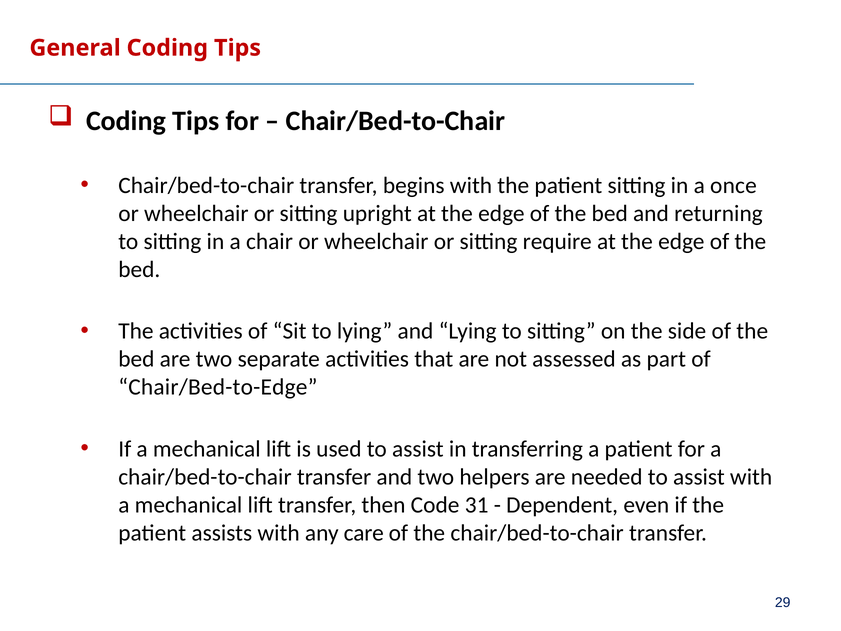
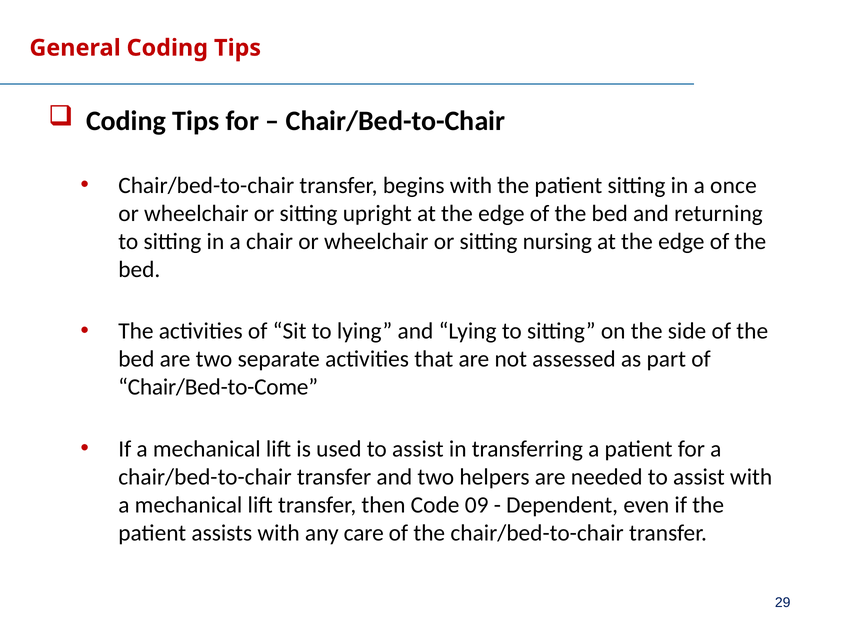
require: require -> nursing
Chair/Bed-to-Edge: Chair/Bed-to-Edge -> Chair/Bed-to-Come
31: 31 -> 09
